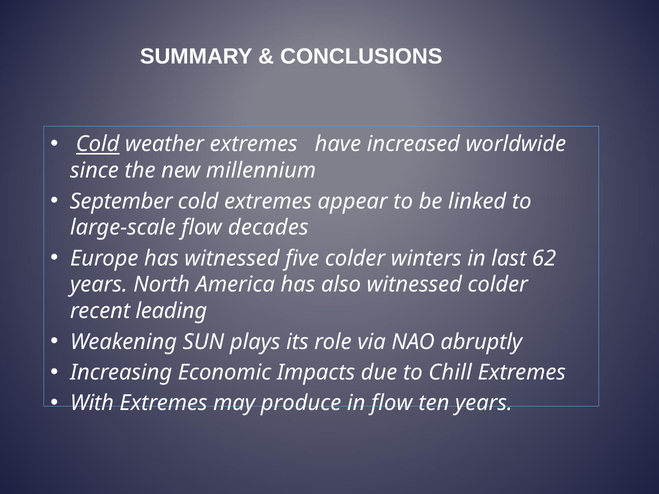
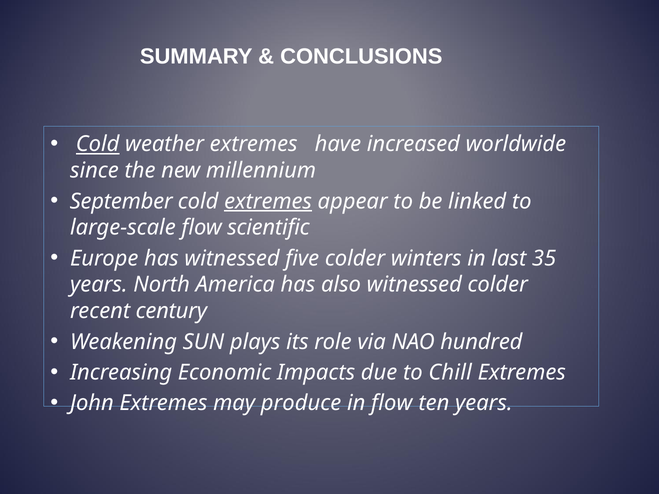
extremes at (268, 201) underline: none -> present
decades: decades -> scientific
62: 62 -> 35
leading: leading -> century
abruptly: abruptly -> hundred
With: With -> John
